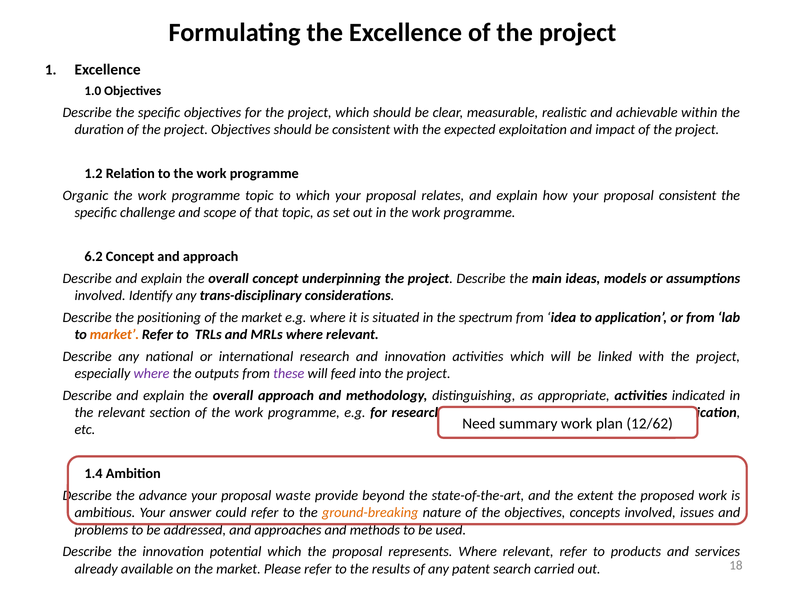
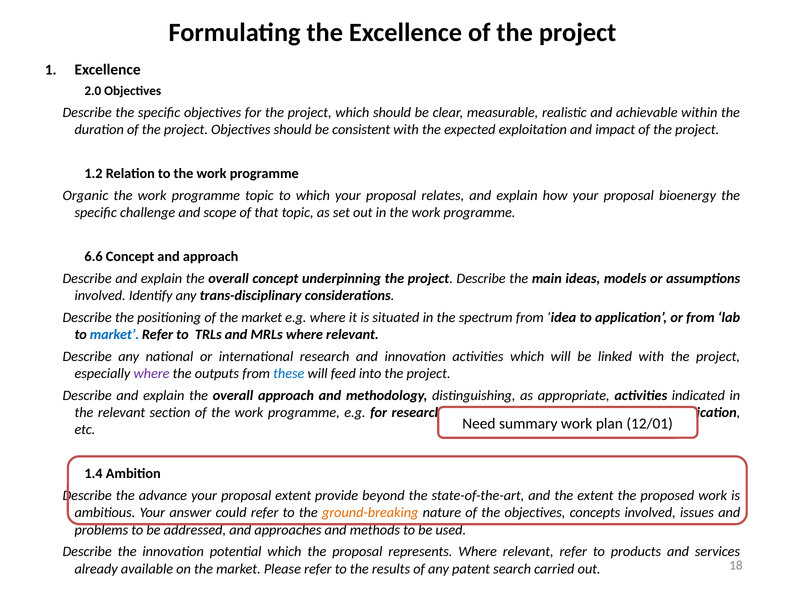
1.0: 1.0 -> 2.0
proposal consistent: consistent -> bioenergy
6.2: 6.2 -> 6.6
market at (114, 335) colour: orange -> blue
these colour: purple -> blue
12/62: 12/62 -> 12/01
proposal waste: waste -> extent
